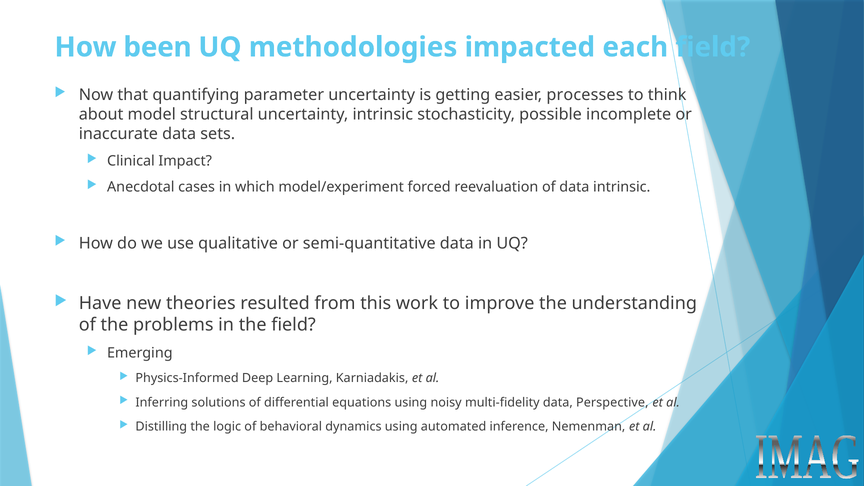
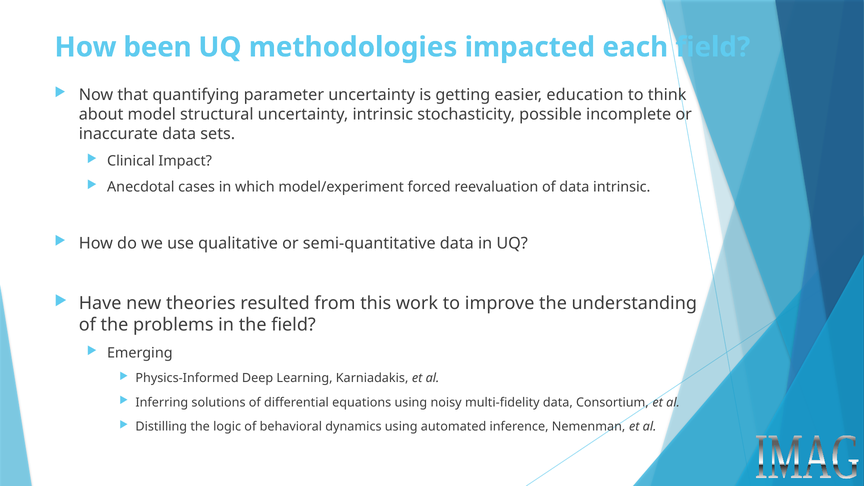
processes: processes -> education
Perspective: Perspective -> Consortium
